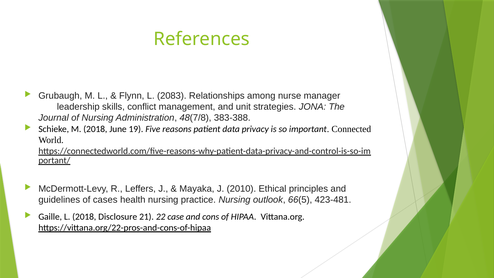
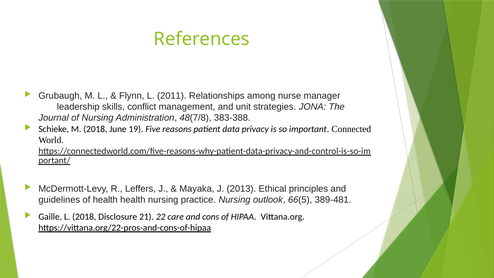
2083: 2083 -> 2011
2010: 2010 -> 2013
of cases: cases -> health
423-481: 423-481 -> 389-481
case: case -> care
